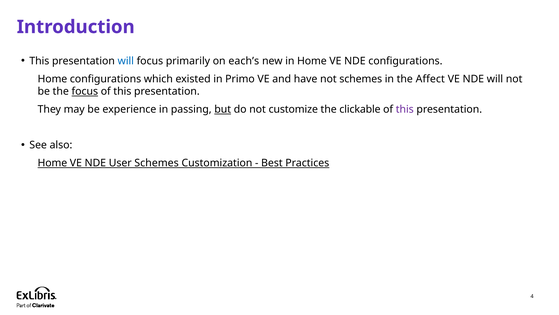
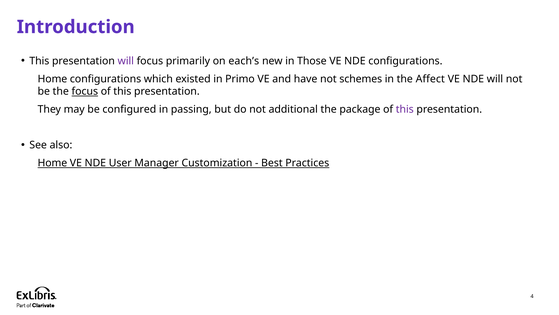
will at (126, 61) colour: blue -> purple
in Home: Home -> Those
experience: experience -> configured
but underline: present -> none
customize: customize -> additional
clickable: clickable -> package
User Schemes: Schemes -> Manager
